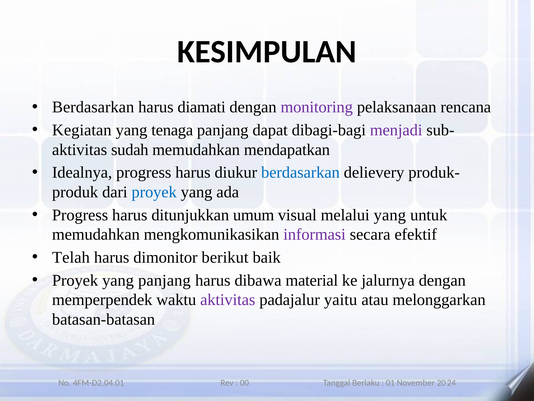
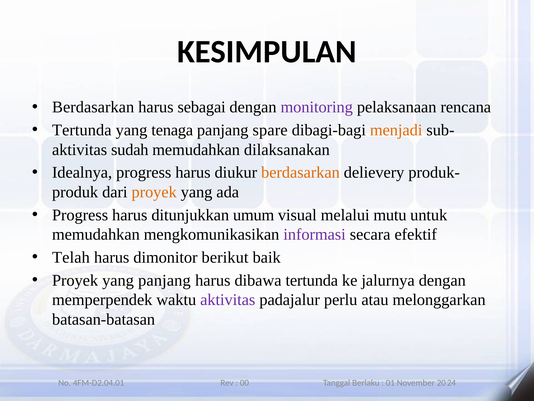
diamati: diamati -> sebagai
Kegiatan at (82, 130): Kegiatan -> Tertunda
dapat: dapat -> spare
menjadi colour: purple -> orange
mendapatkan: mendapatkan -> dilaksanakan
berdasarkan at (300, 172) colour: blue -> orange
proyek at (154, 192) colour: blue -> orange
melalui yang: yang -> mutu
dibawa material: material -> tertunda
yaitu: yaitu -> perlu
